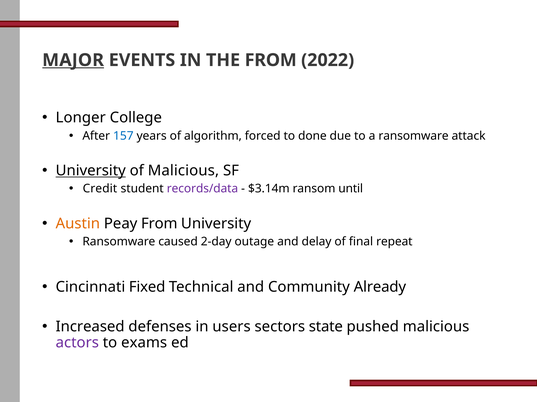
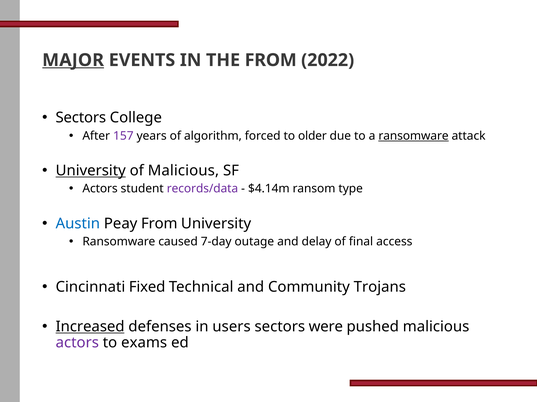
Longer at (81, 118): Longer -> Sectors
157 colour: blue -> purple
done: done -> older
ransomware at (414, 136) underline: none -> present
Credit at (100, 189): Credit -> Actors
$3.14m: $3.14m -> $4.14m
until: until -> type
Austin colour: orange -> blue
2-day: 2-day -> 7-day
repeat: repeat -> access
Already: Already -> Trojans
Increased underline: none -> present
state: state -> were
